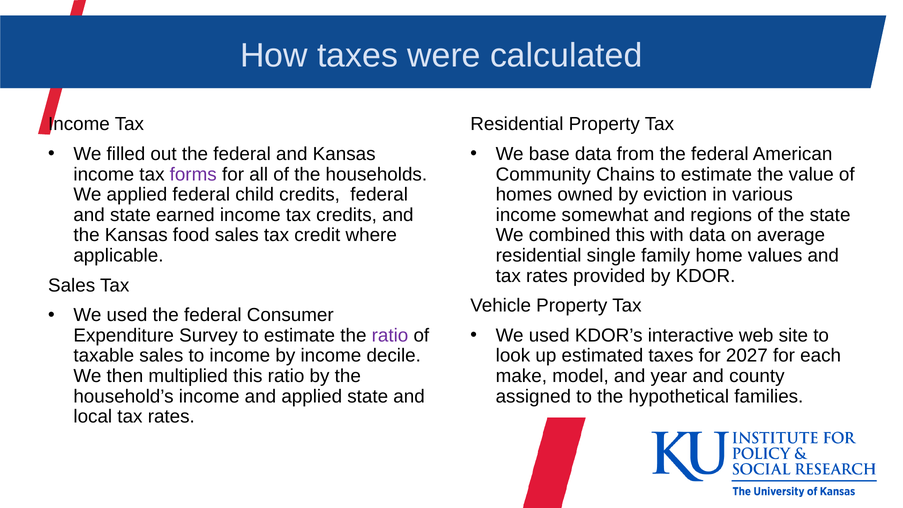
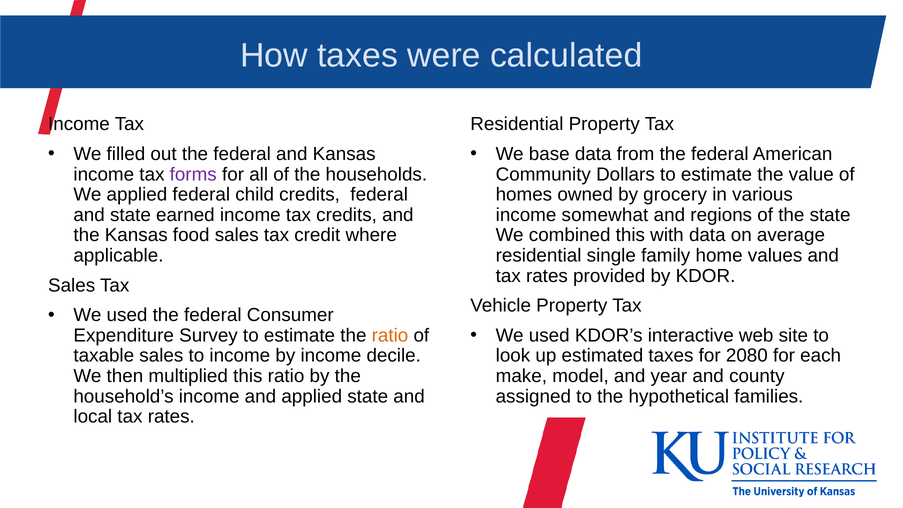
Chains: Chains -> Dollars
eviction: eviction -> grocery
ratio at (390, 335) colour: purple -> orange
2027: 2027 -> 2080
